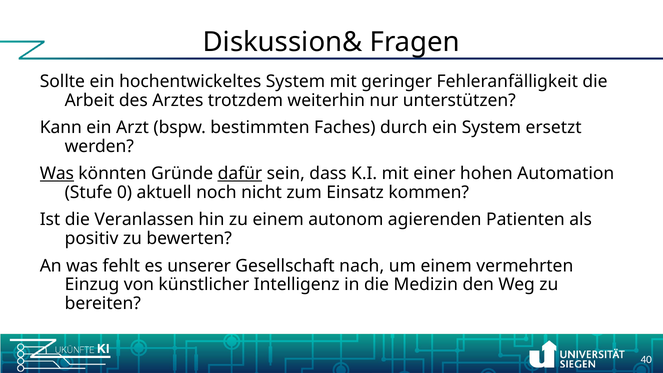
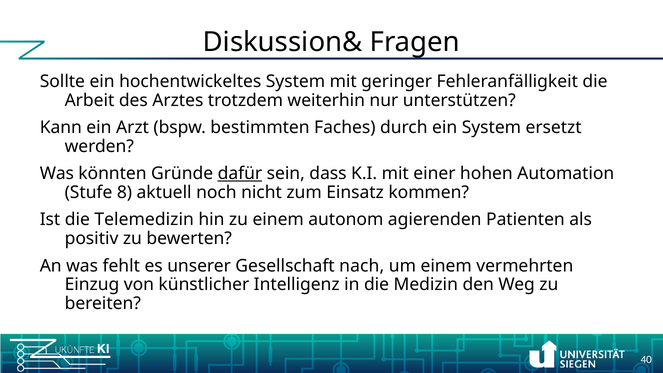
Was at (57, 174) underline: present -> none
0: 0 -> 8
Veranlassen: Veranlassen -> Telemedizin
